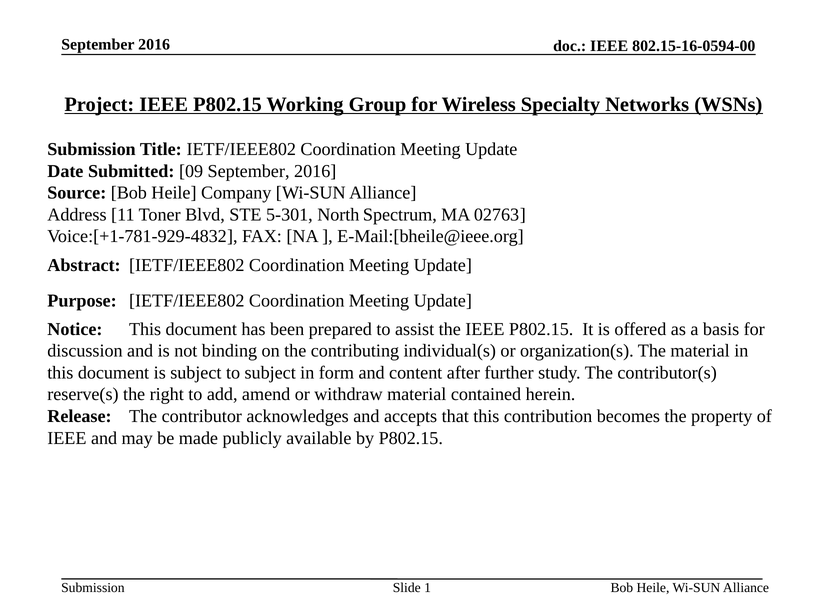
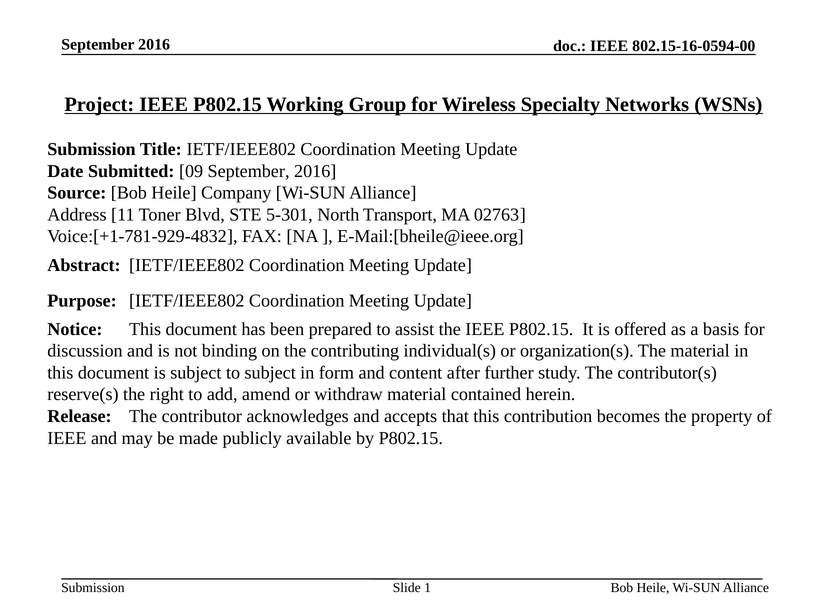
Spectrum: Spectrum -> Transport
